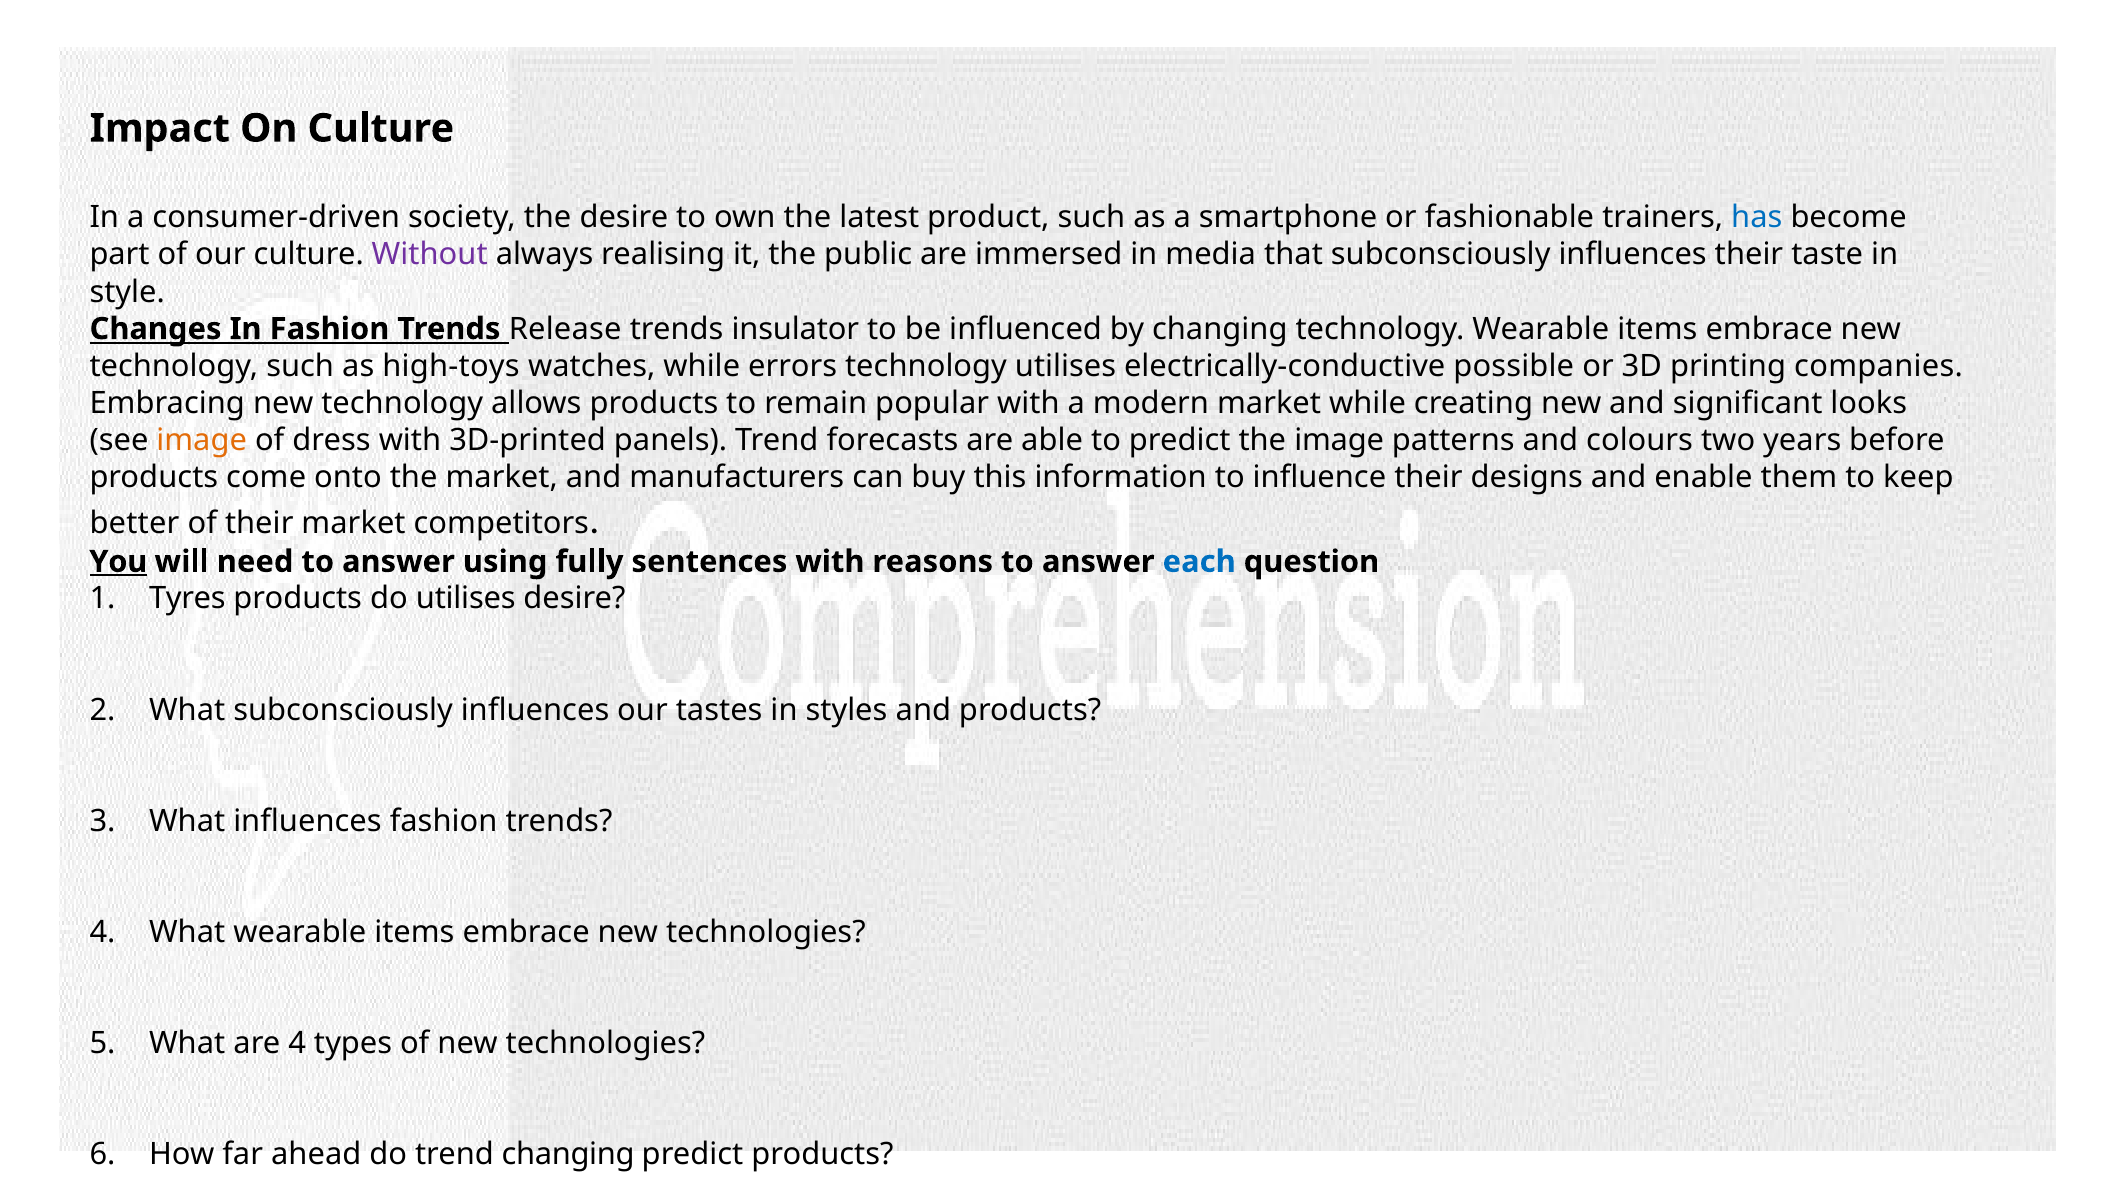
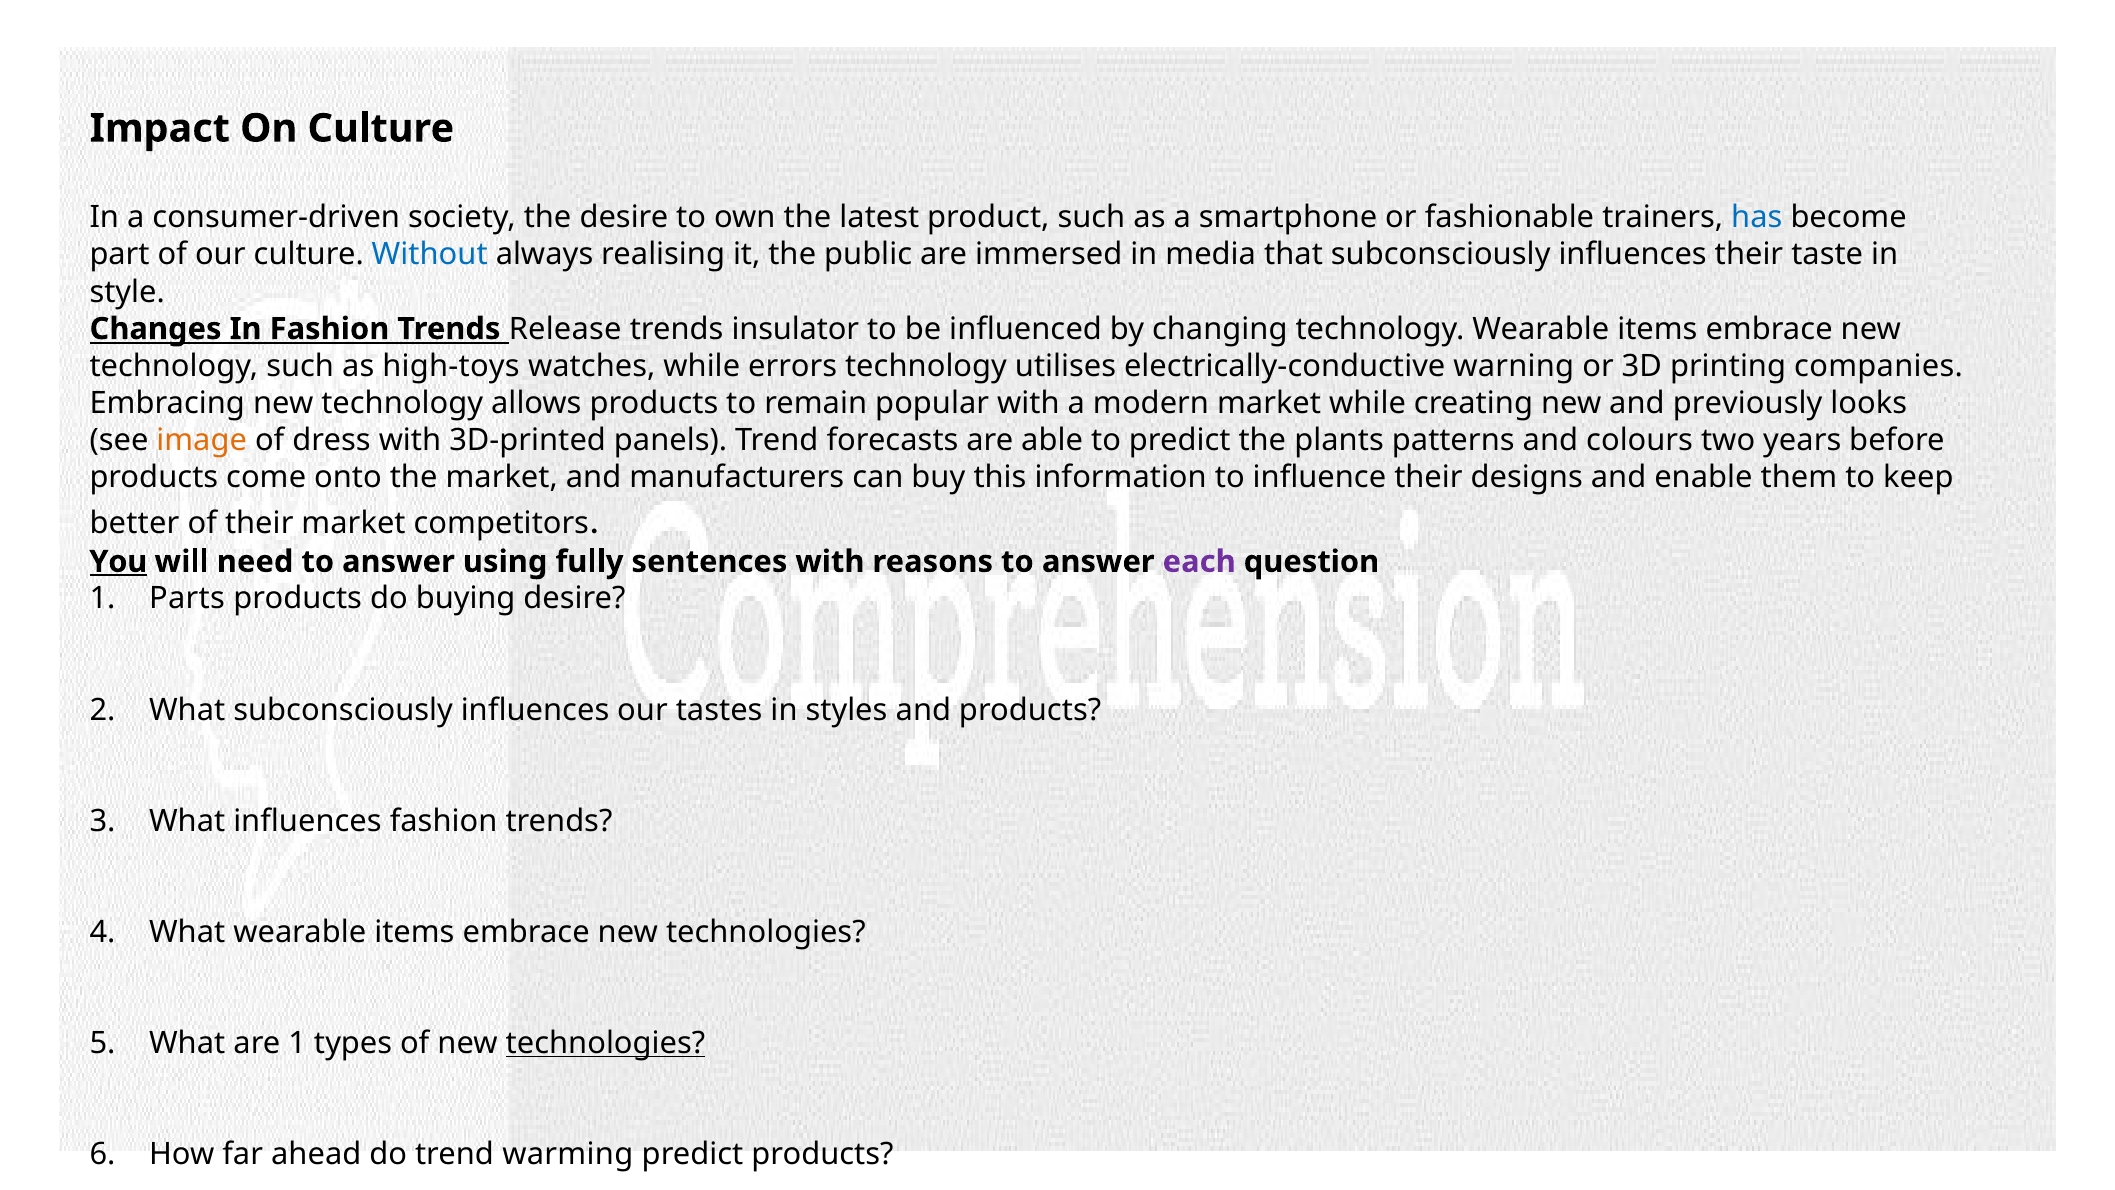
Without colour: purple -> blue
possible: possible -> warning
significant: significant -> previously
the image: image -> plants
each colour: blue -> purple
Tyres: Tyres -> Parts
do utilises: utilises -> buying
are 4: 4 -> 1
technologies at (605, 1043) underline: none -> present
trend changing: changing -> warming
